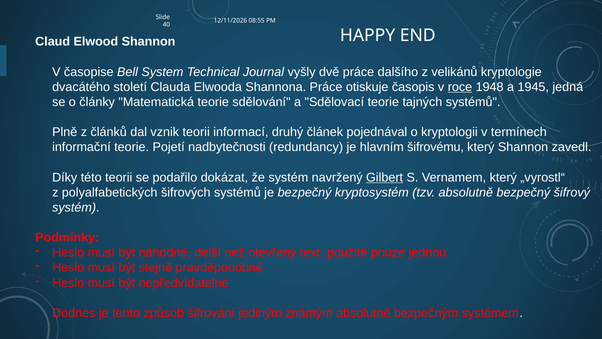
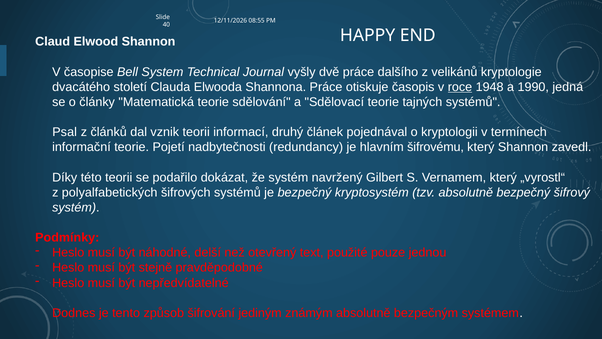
1945: 1945 -> 1990
Plně: Plně -> Psal
Gilbert underline: present -> none
